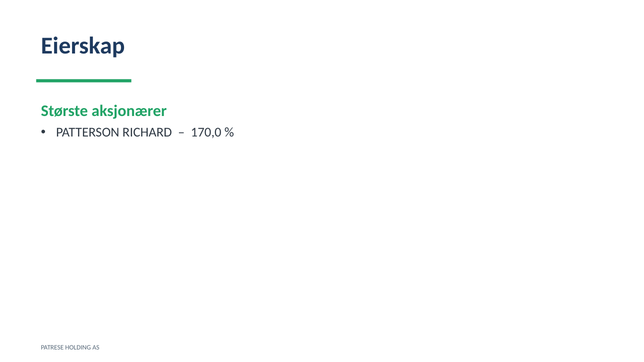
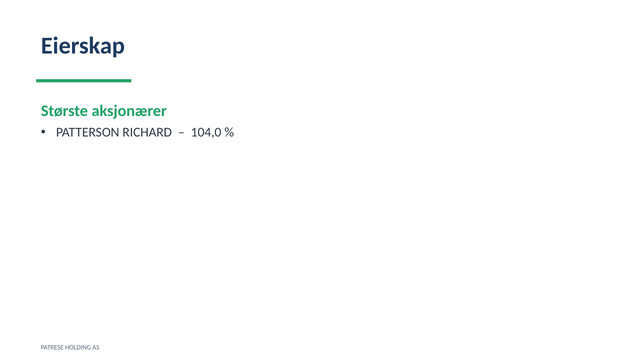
170,0: 170,0 -> 104,0
